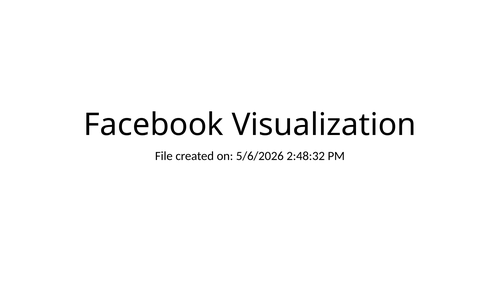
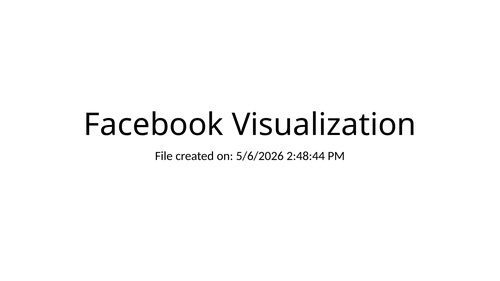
2:48:32: 2:48:32 -> 2:48:44
